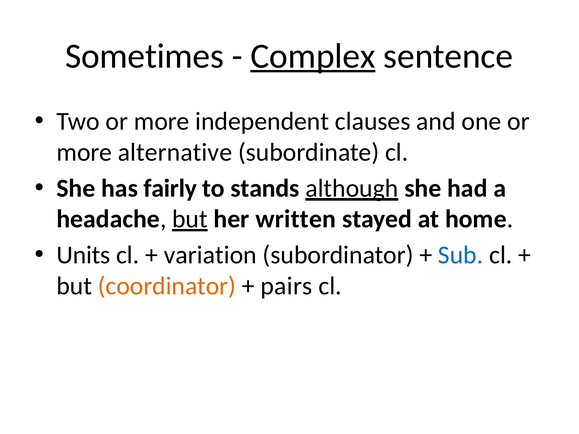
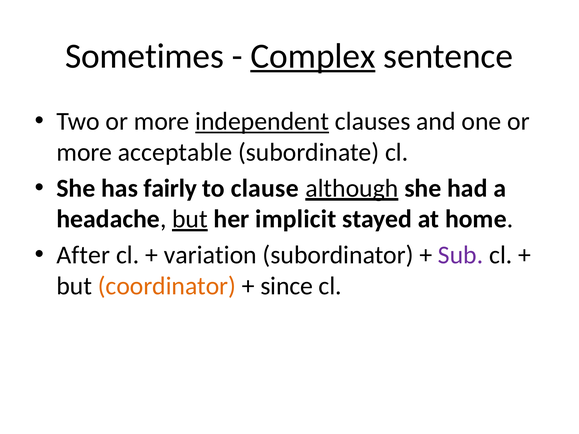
independent underline: none -> present
alternative: alternative -> acceptable
stands: stands -> clause
written: written -> implicit
Units: Units -> After
Sub colour: blue -> purple
pairs: pairs -> since
